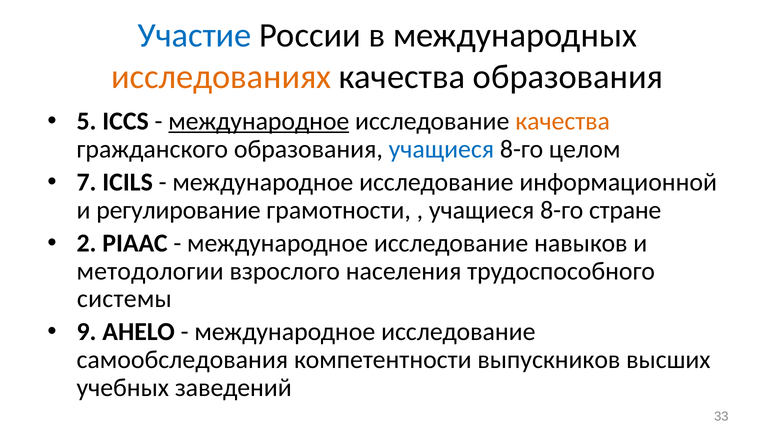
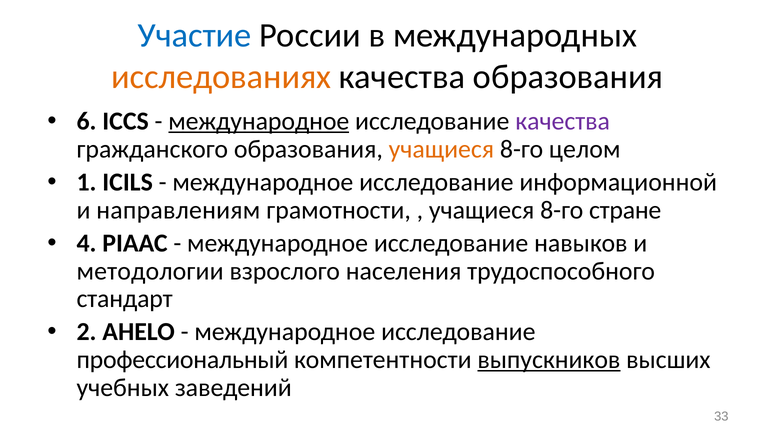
5: 5 -> 6
качества at (563, 121) colour: orange -> purple
учащиеся at (441, 149) colour: blue -> orange
7: 7 -> 1
регулирование: регулирование -> направлениям
2: 2 -> 4
системы: системы -> стандарт
9: 9 -> 2
самообследования: самообследования -> профессиональный
выпускников underline: none -> present
